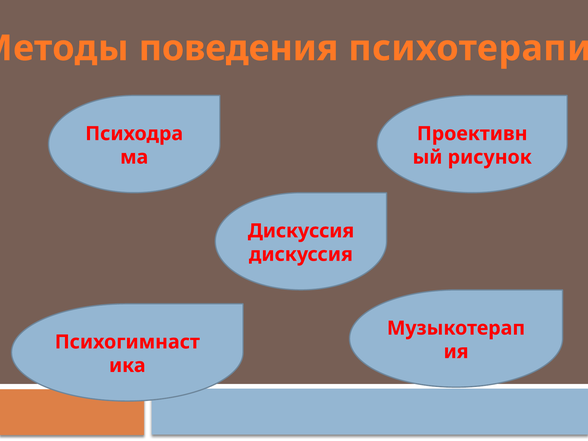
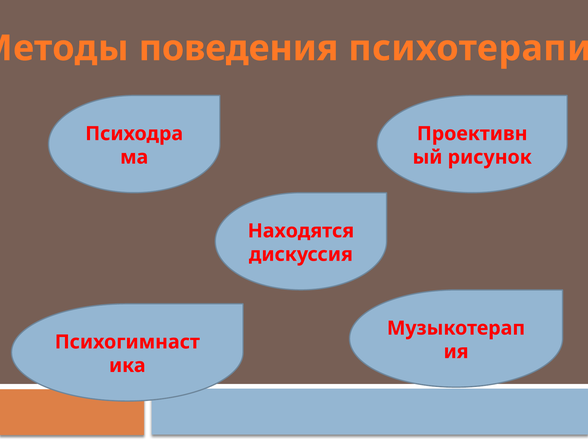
Дискуссия at (301, 231): Дискуссия -> Находятся
